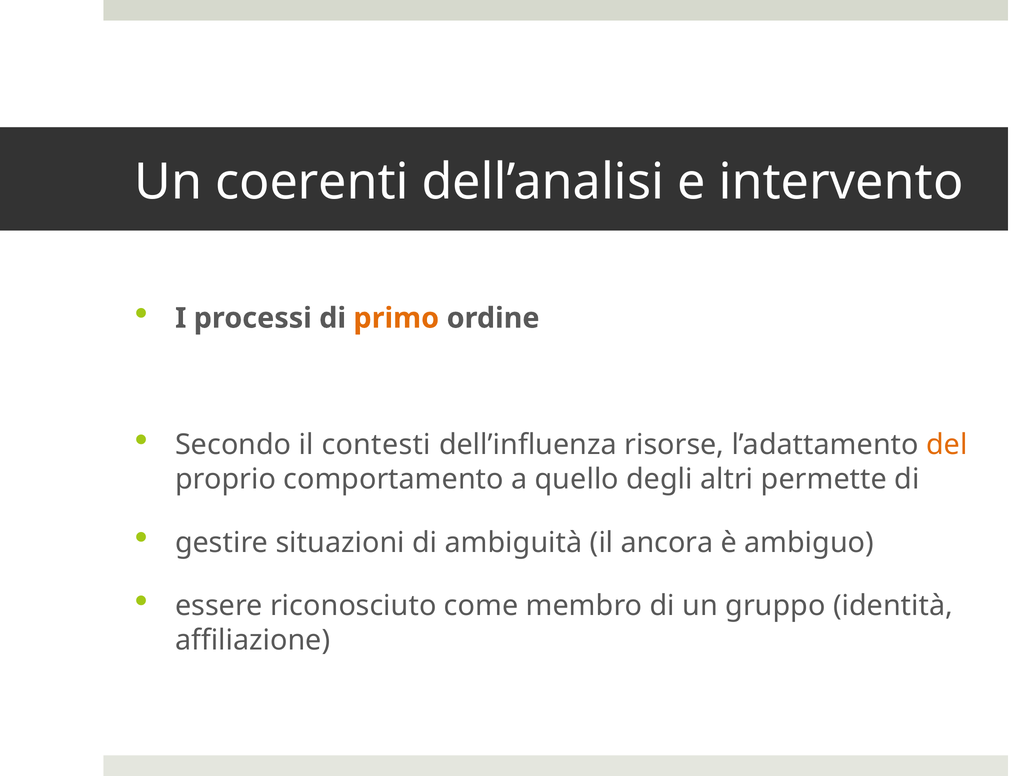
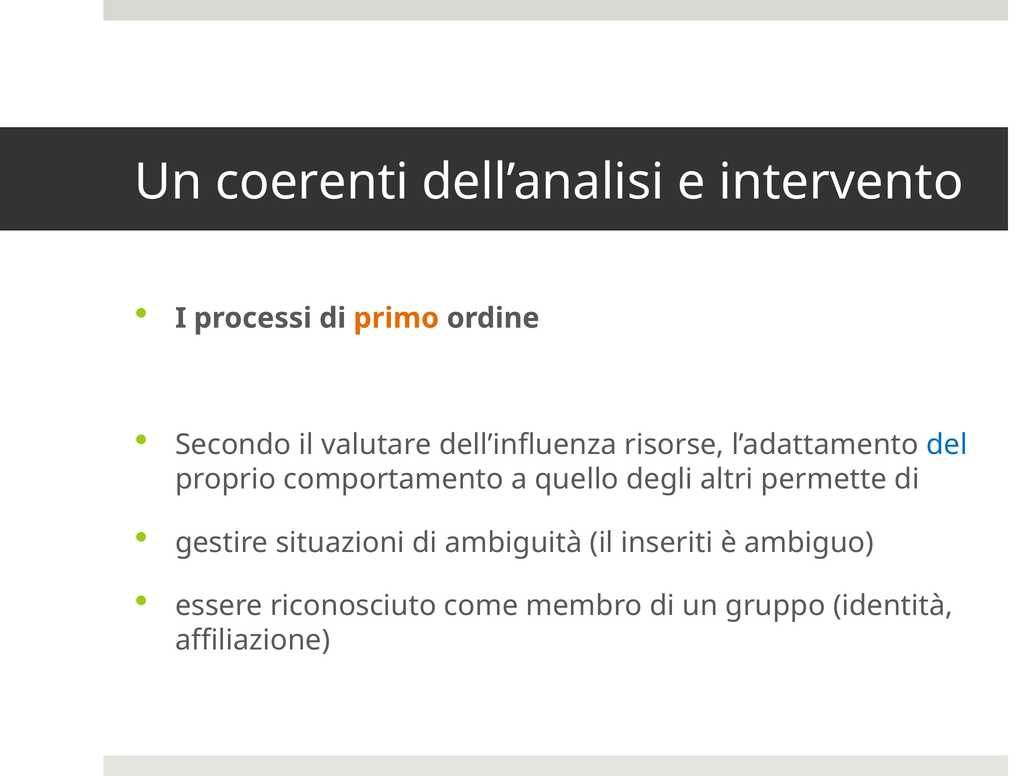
contesti: contesti -> valutare
del colour: orange -> blue
ancora: ancora -> inseriti
